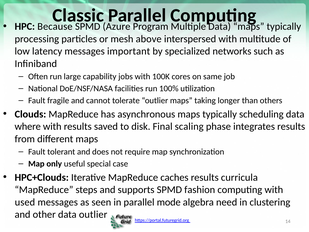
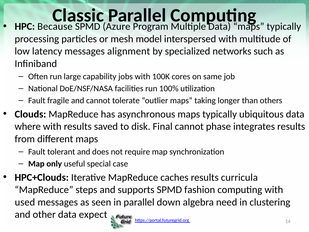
above: above -> model
important: important -> alignment
scheduling: scheduling -> ubiquitous
Final scaling: scaling -> cannot
mode: mode -> down
data outlier: outlier -> expect
